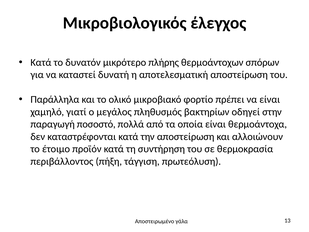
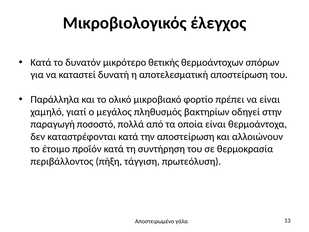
πλήρης: πλήρης -> θετικής
